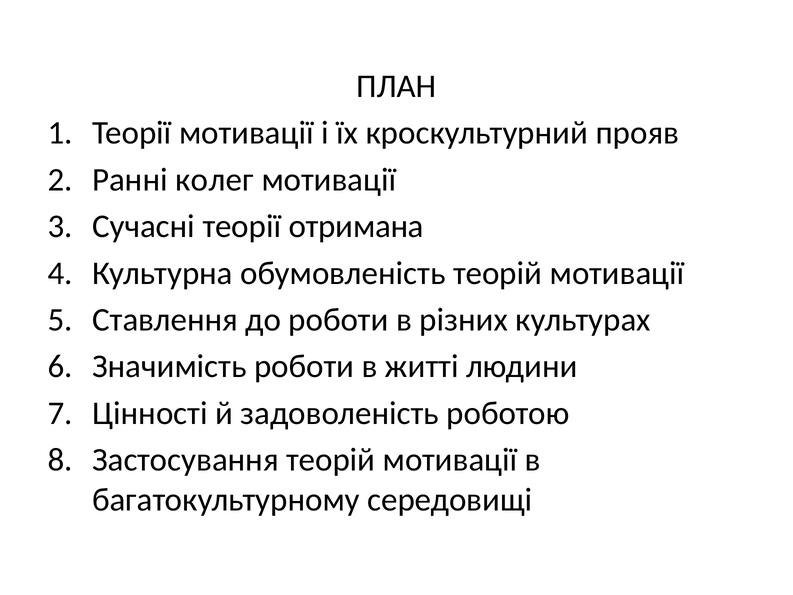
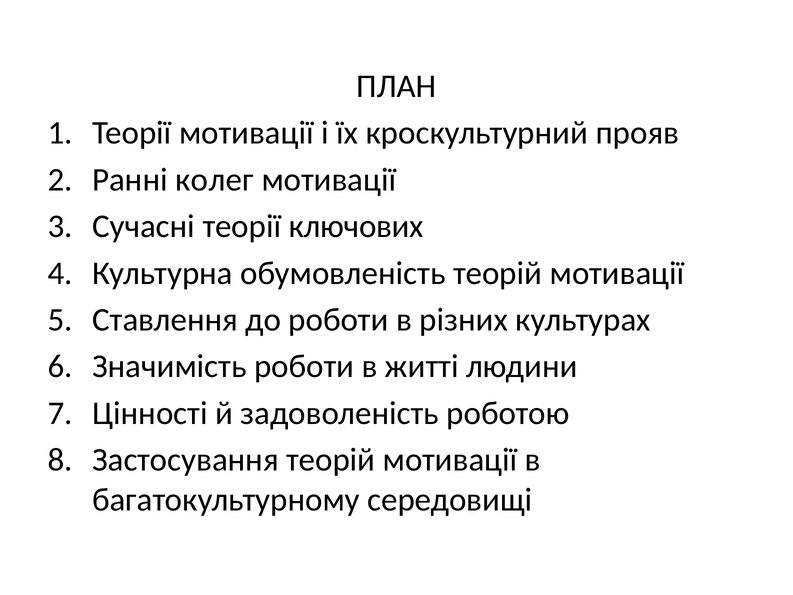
отримана: отримана -> ключових
